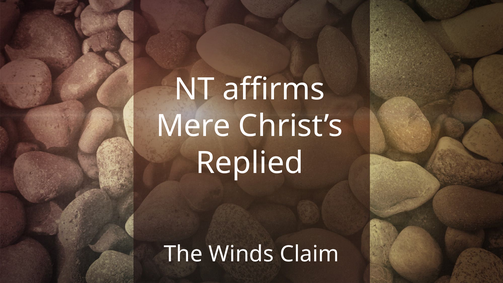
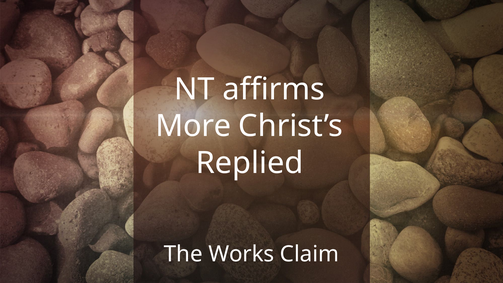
Mere: Mere -> More
Winds: Winds -> Works
